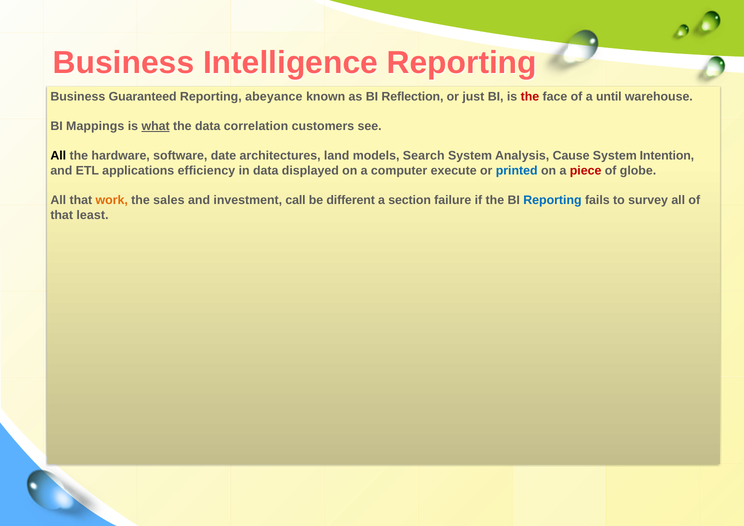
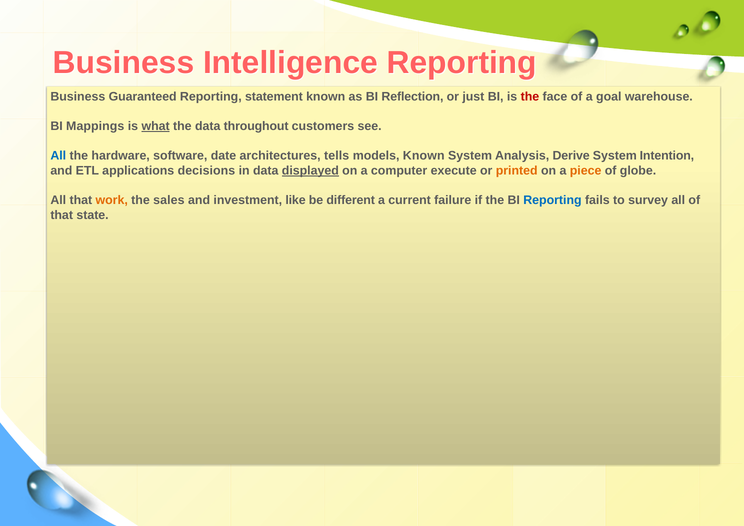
abeyance: abeyance -> statement
until: until -> goal
correlation: correlation -> throughout
All at (58, 156) colour: black -> blue
land: land -> tells
models Search: Search -> Known
Cause: Cause -> Derive
efficiency: efficiency -> decisions
displayed underline: none -> present
printed colour: blue -> orange
piece colour: red -> orange
call: call -> like
section: section -> current
least: least -> state
